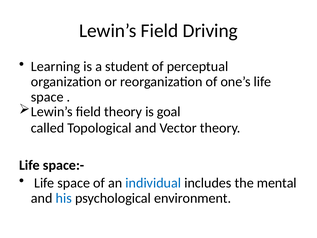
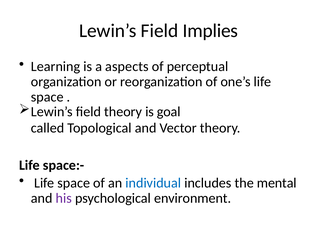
Driving: Driving -> Implies
student: student -> aspects
his colour: blue -> purple
